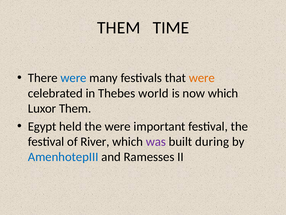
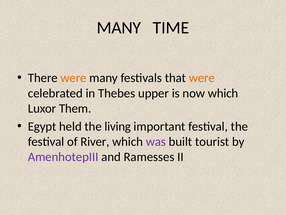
THEM at (119, 28): THEM -> MANY
were at (74, 78) colour: blue -> orange
world: world -> upper
the were: were -> living
during: during -> tourist
AmenhotepIII colour: blue -> purple
